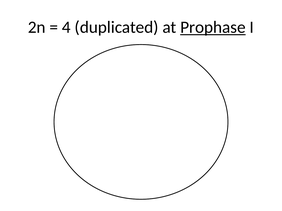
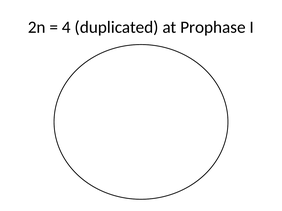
Prophase underline: present -> none
